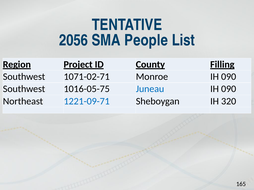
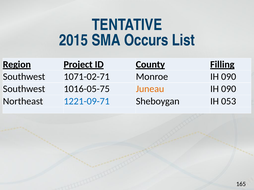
2056: 2056 -> 2015
People: People -> Occurs
Juneau colour: blue -> orange
320: 320 -> 053
